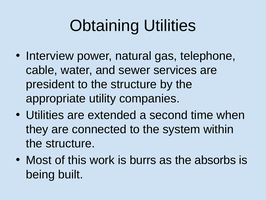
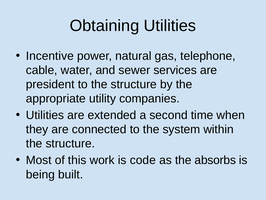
Interview: Interview -> Incentive
burrs: burrs -> code
